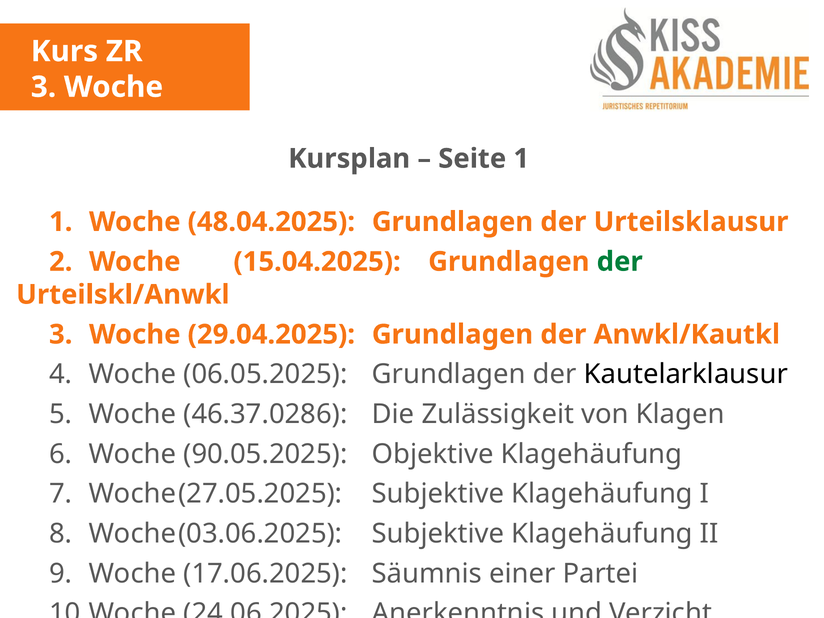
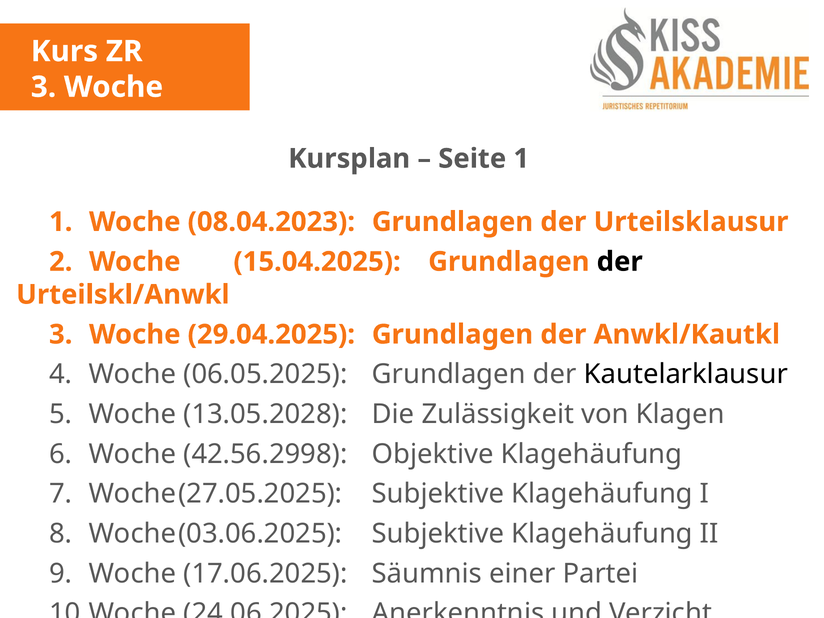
48.04.2025: 48.04.2025 -> 08.04.2023
der at (620, 262) colour: green -> black
46.37.0286: 46.37.0286 -> 13.05.2028
90.05.2025: 90.05.2025 -> 42.56.2998
